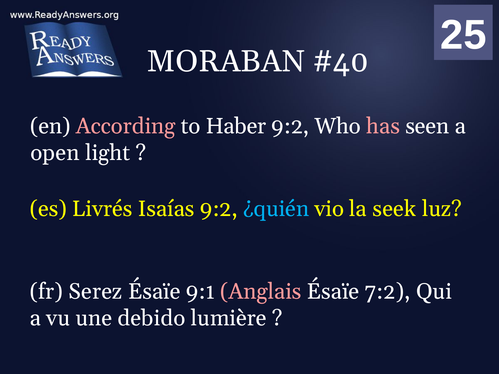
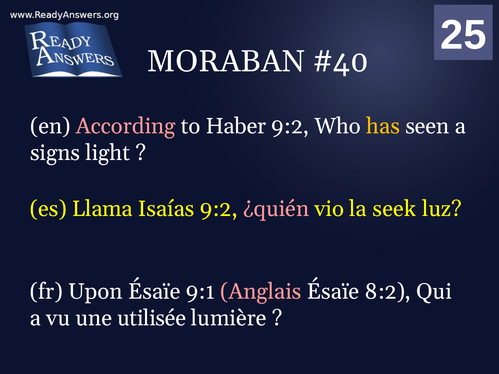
has colour: pink -> yellow
open: open -> signs
Livrés: Livrés -> Llama
¿quién colour: light blue -> pink
Serez: Serez -> Upon
7:2: 7:2 -> 8:2
debido: debido -> utilisée
